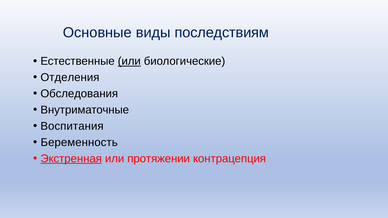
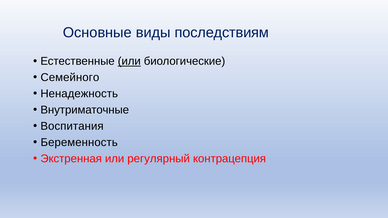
Отделения: Отделения -> Семейного
Обследования: Обследования -> Ненадежность
Экстренная underline: present -> none
протяжении: протяжении -> регулярный
